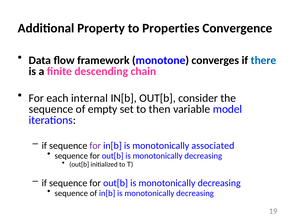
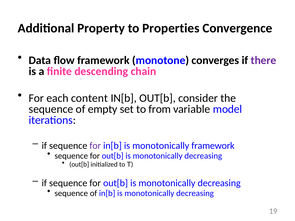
there colour: blue -> purple
internal: internal -> content
then: then -> from
monotonically associated: associated -> framework
